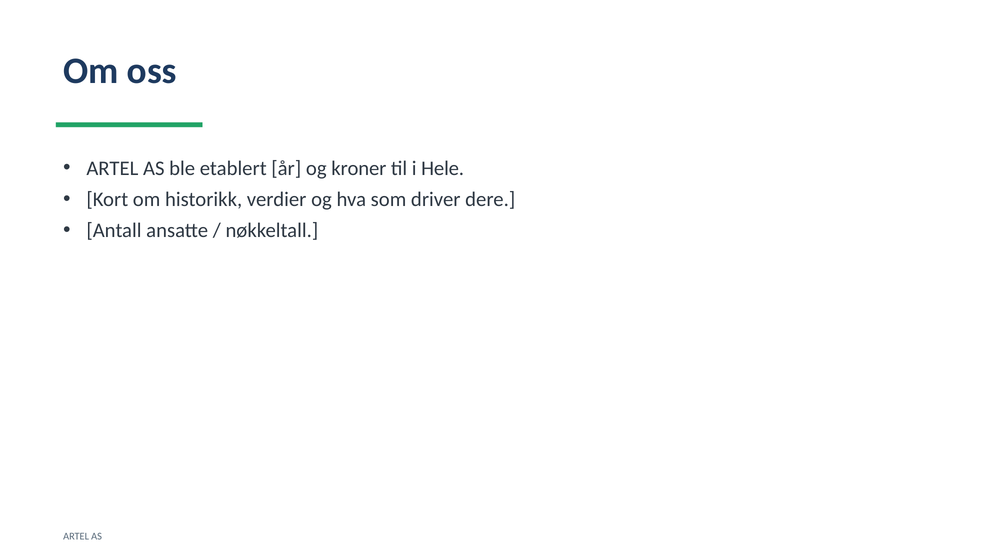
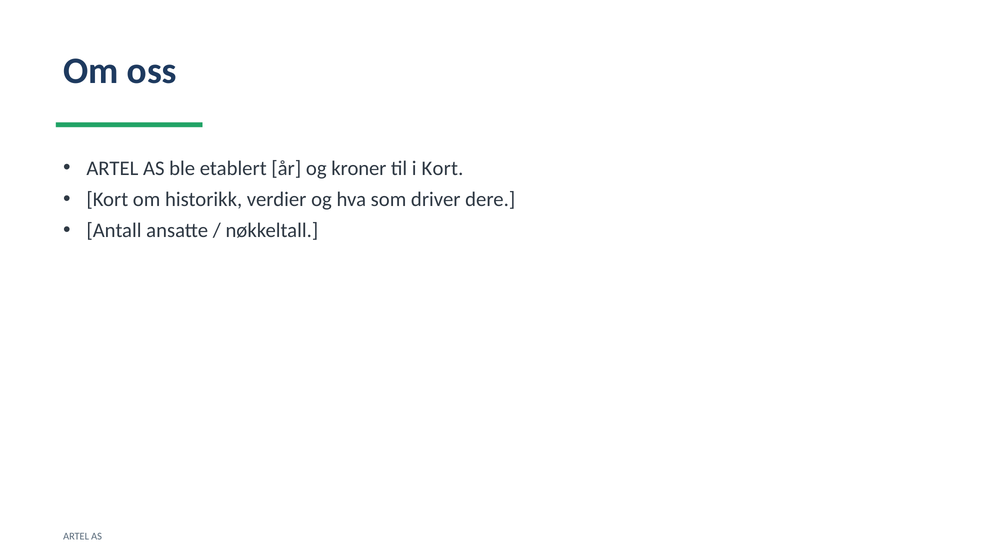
i Hele: Hele -> Kort
